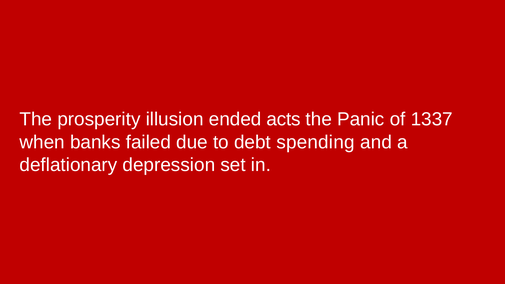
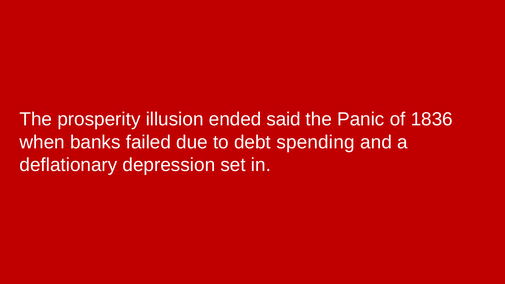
acts: acts -> said
1337: 1337 -> 1836
